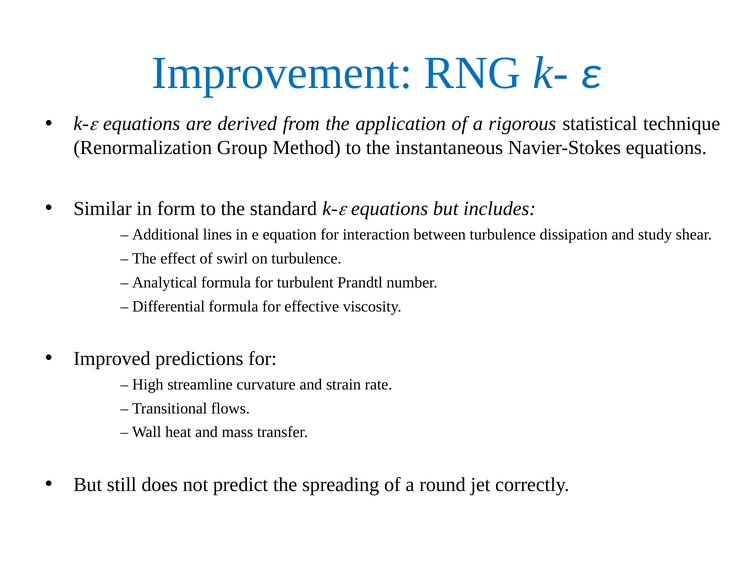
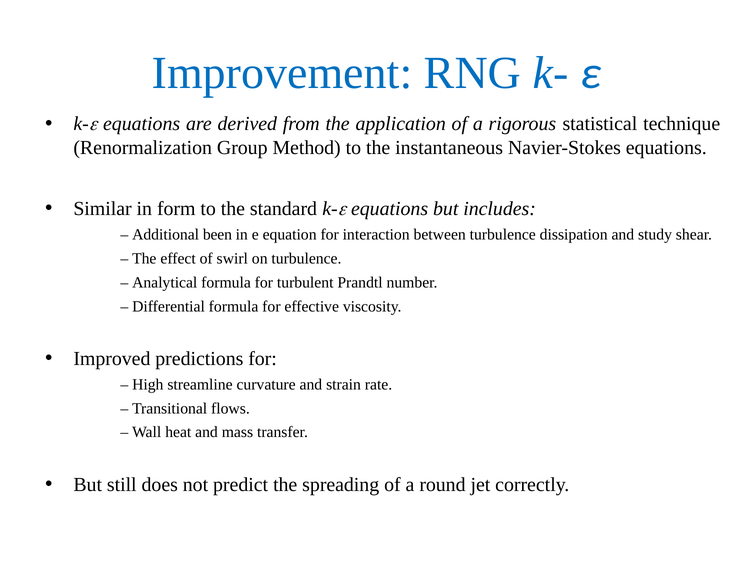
lines: lines -> been
